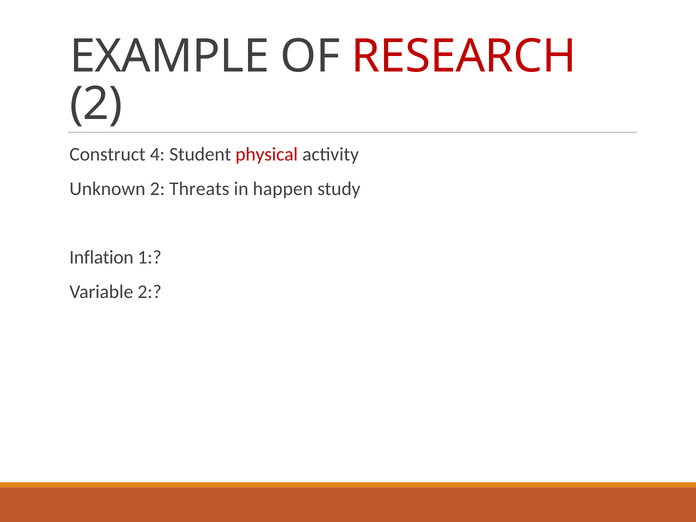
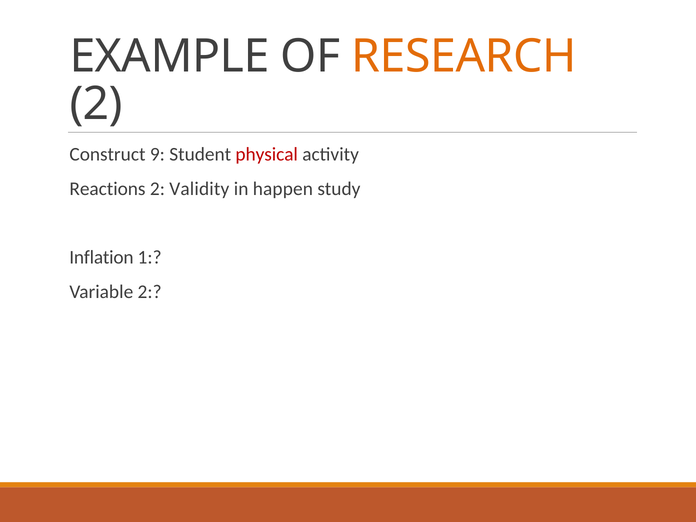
RESEARCH colour: red -> orange
4: 4 -> 9
Unknown: Unknown -> Reactions
Threats: Threats -> Validity
